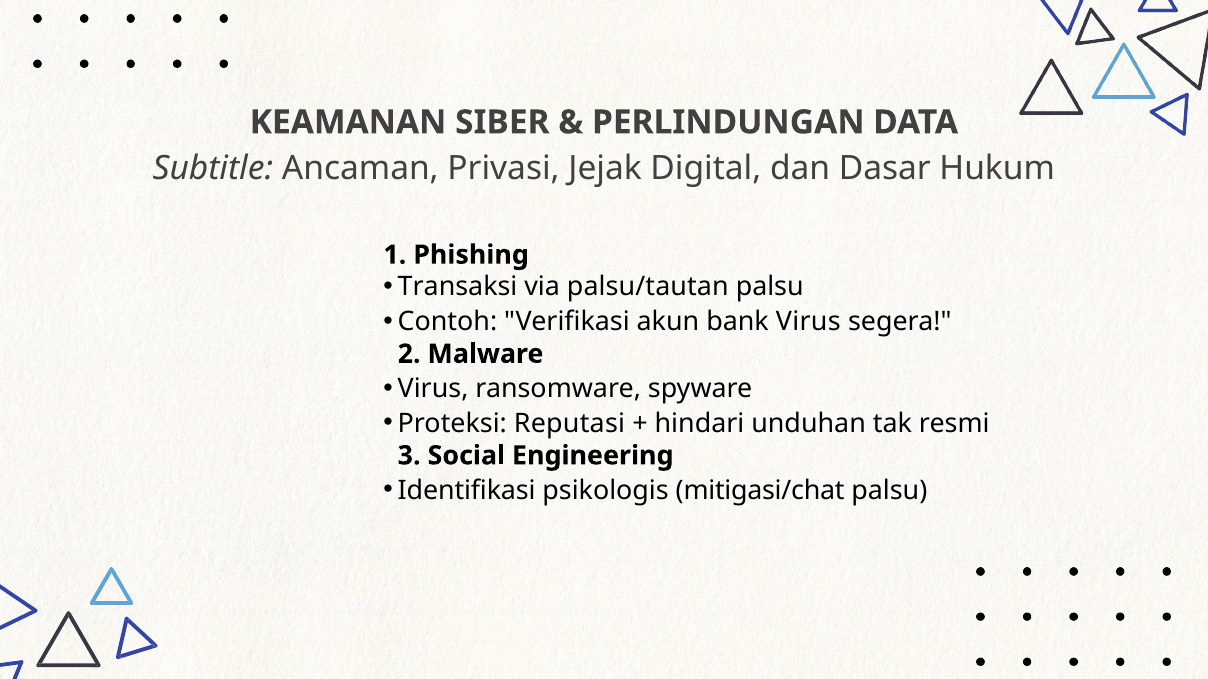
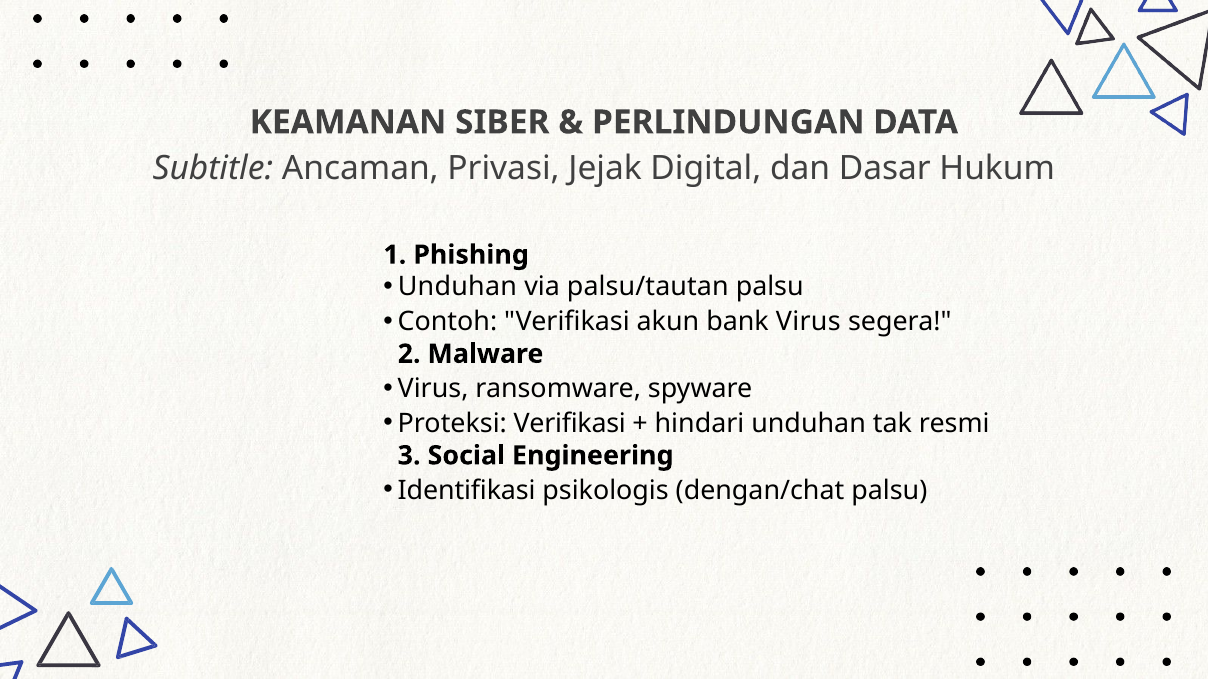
Transaksi at (458, 287): Transaksi -> Unduhan
Proteksi Reputasi: Reputasi -> Verifikasi
mitigasi/chat: mitigasi/chat -> dengan/chat
